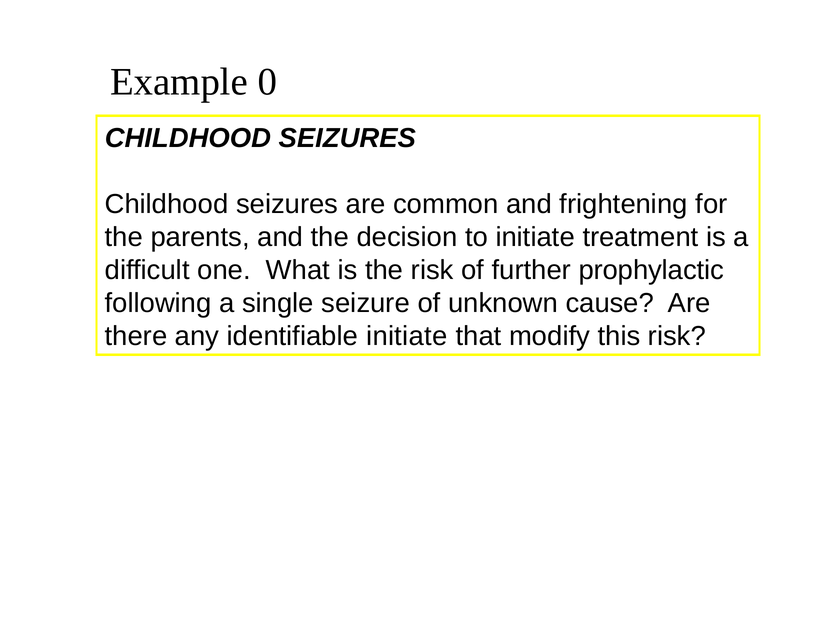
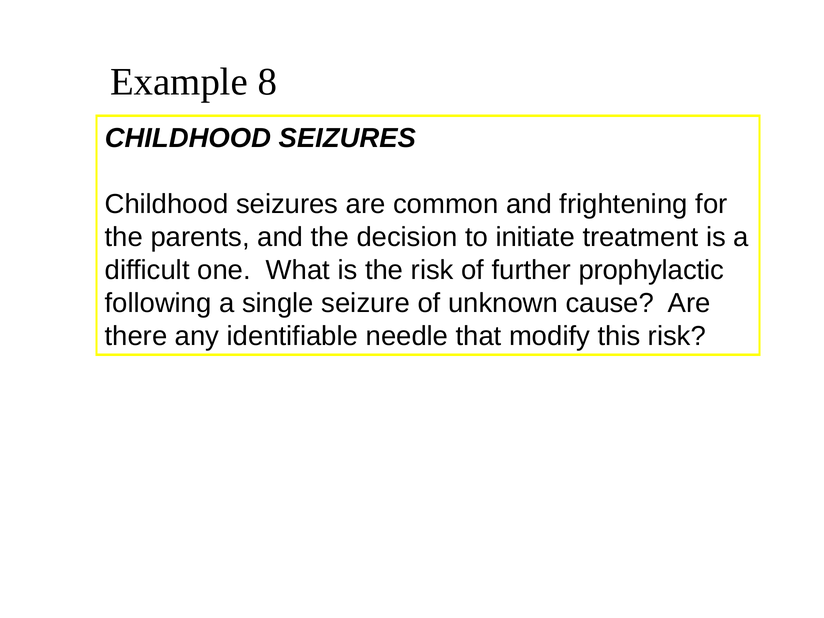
0: 0 -> 8
identifiable initiate: initiate -> needle
